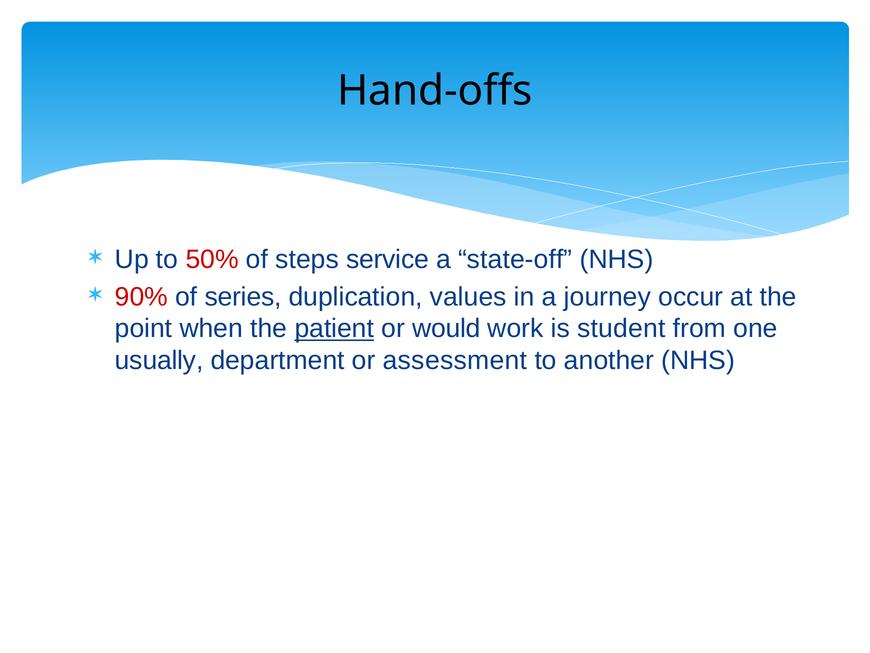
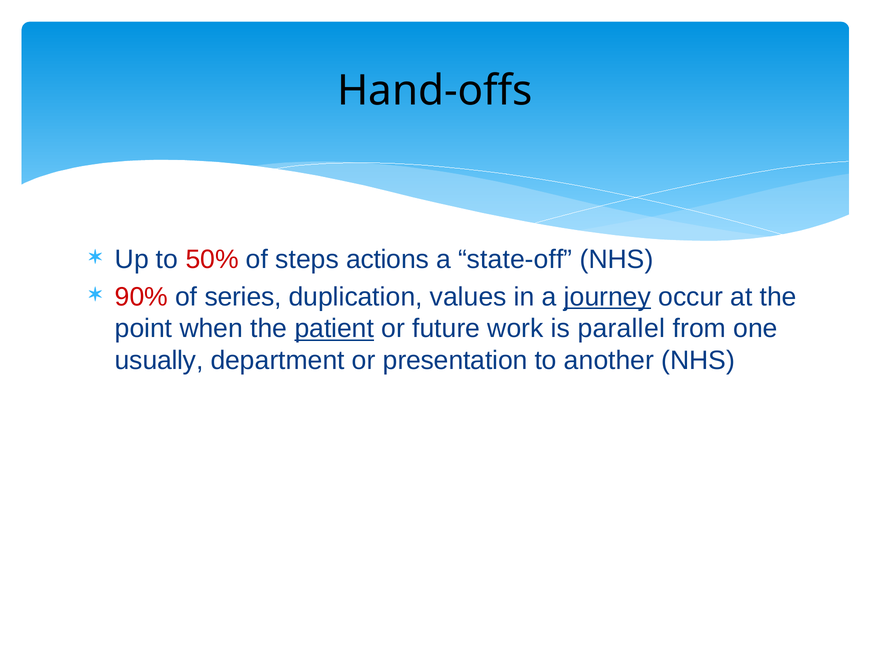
service: service -> actions
journey underline: none -> present
would: would -> future
student: student -> parallel
assessment: assessment -> presentation
